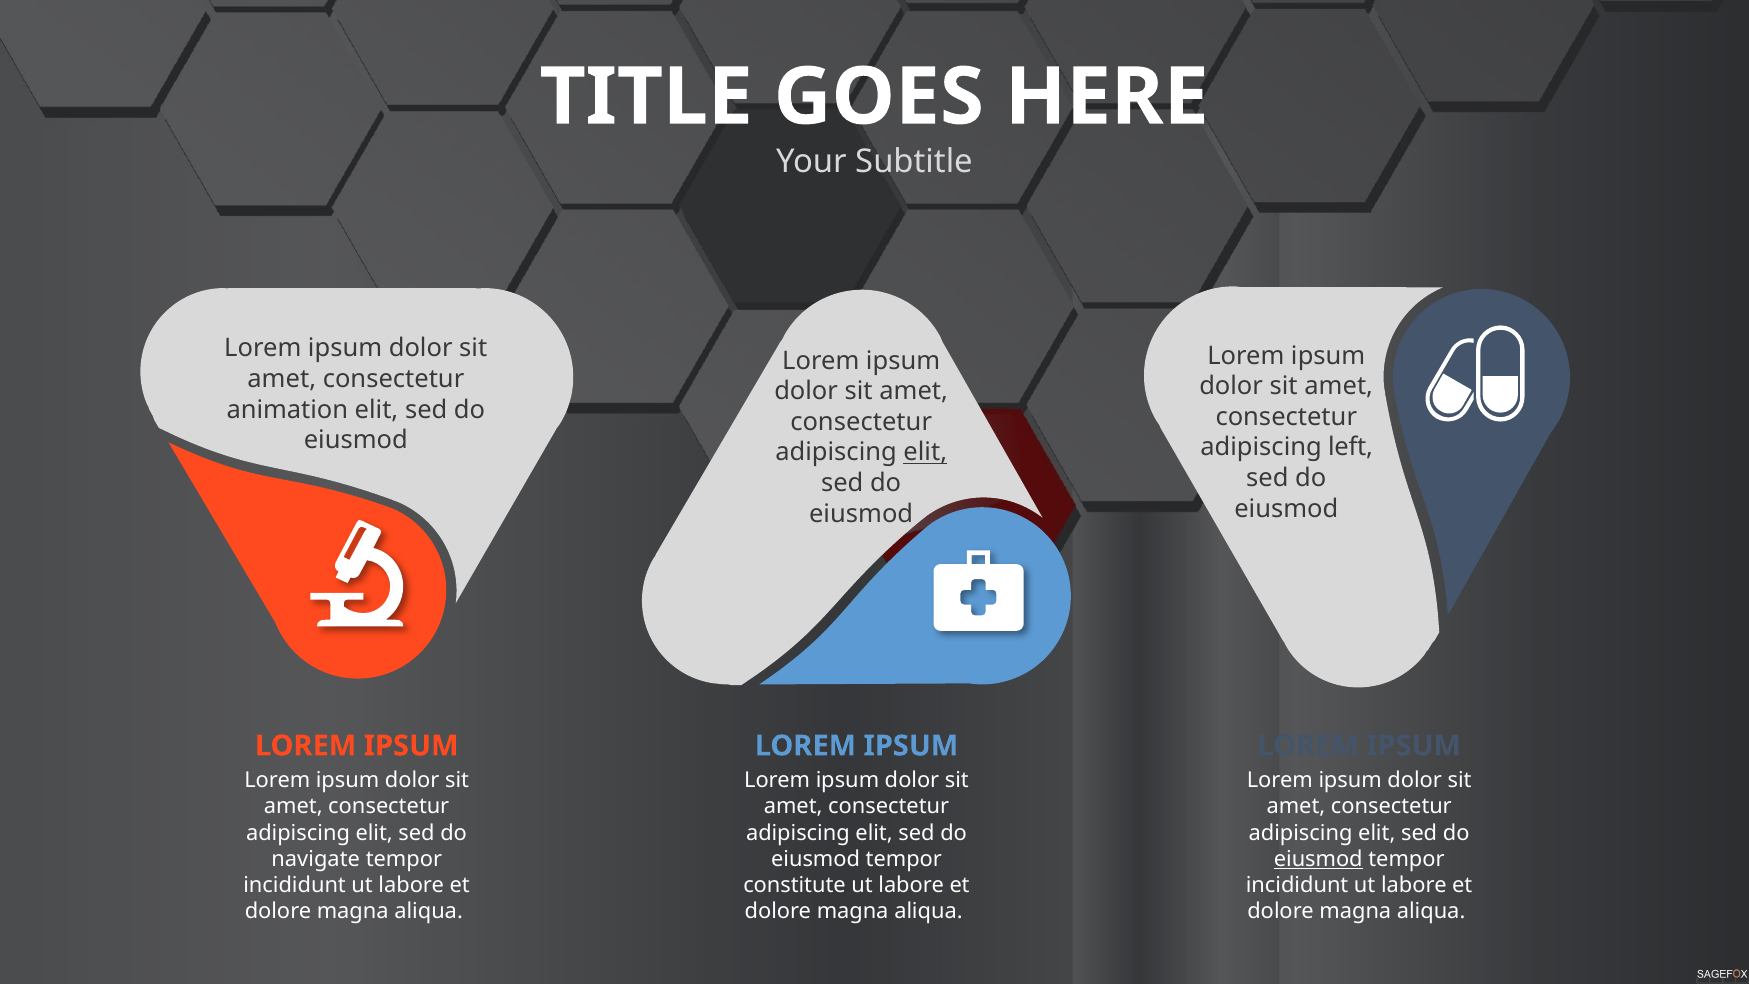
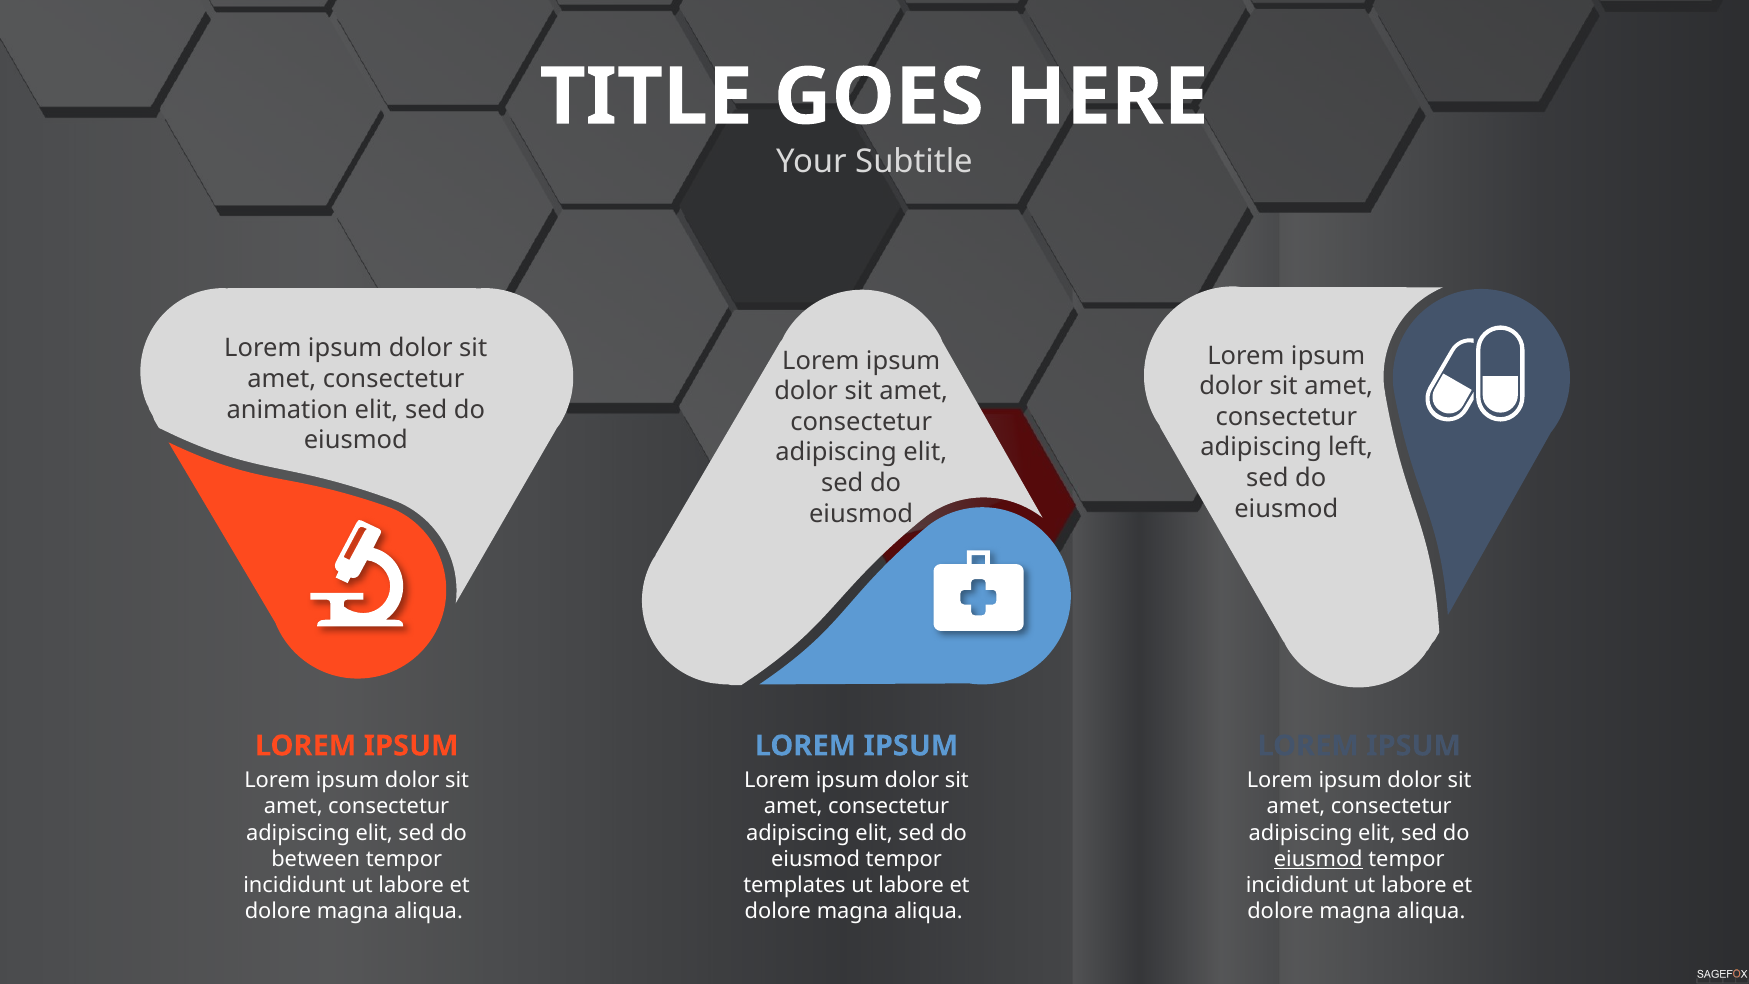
elit at (925, 452) underline: present -> none
navigate: navigate -> between
constitute: constitute -> templates
